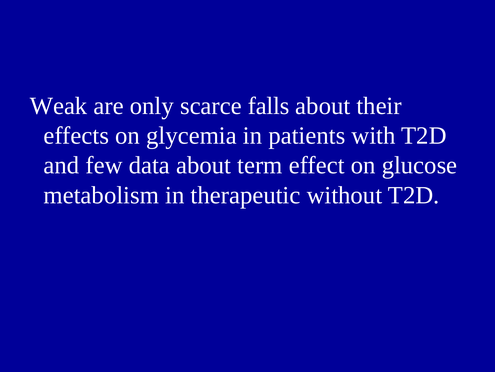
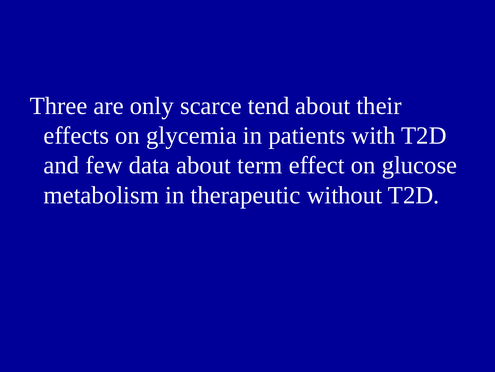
Weak: Weak -> Three
falls: falls -> tend
